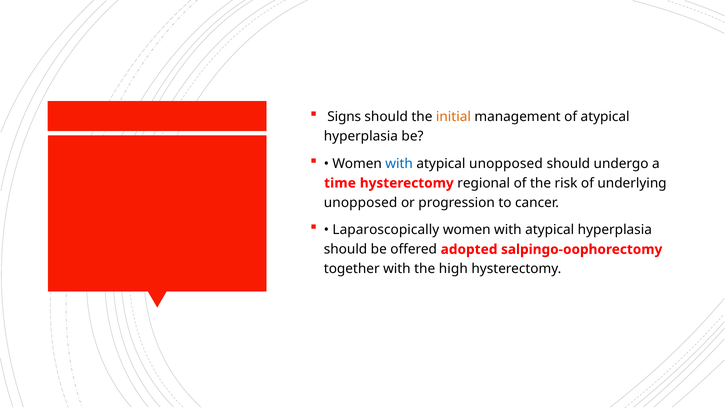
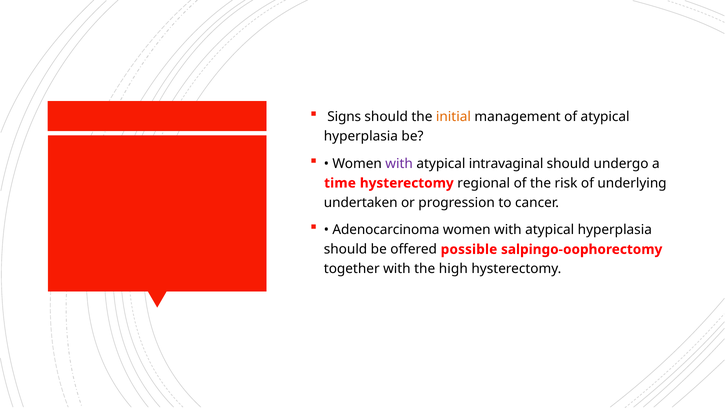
with at (399, 164) colour: blue -> purple
atypical unopposed: unopposed -> intravaginal
unopposed at (361, 203): unopposed -> undertaken
Laparoscopically: Laparoscopically -> Adenocarcinoma
adopted: adopted -> possible
